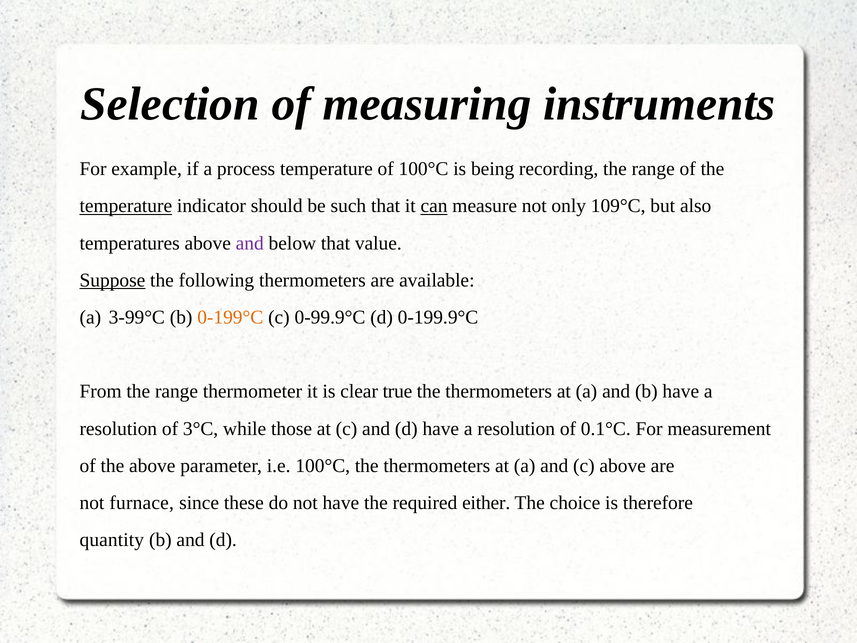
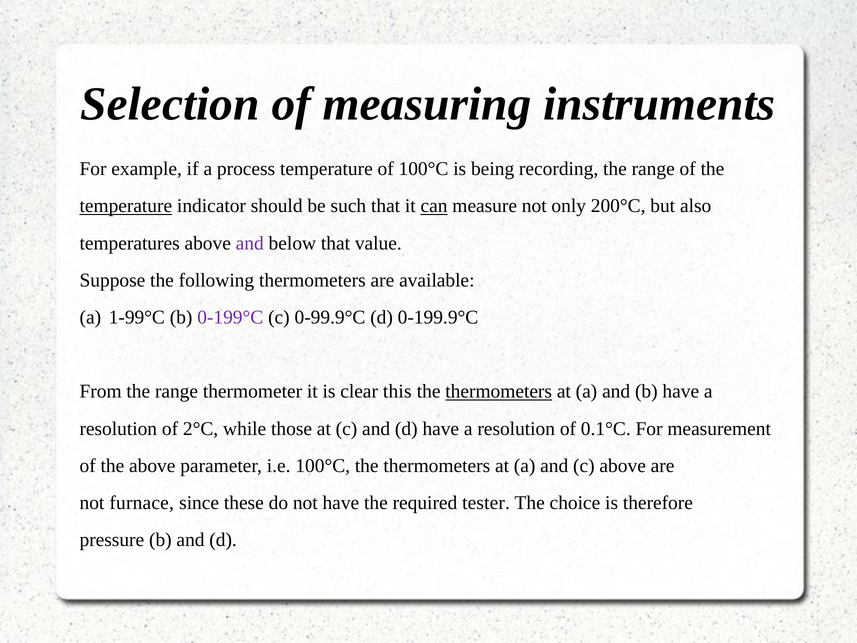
109°C: 109°C -> 200°C
Suppose underline: present -> none
3-99°C: 3-99°C -> 1-99°C
0-199°C colour: orange -> purple
true: true -> this
thermometers at (499, 391) underline: none -> present
3°C: 3°C -> 2°C
either: either -> tester
quantity: quantity -> pressure
